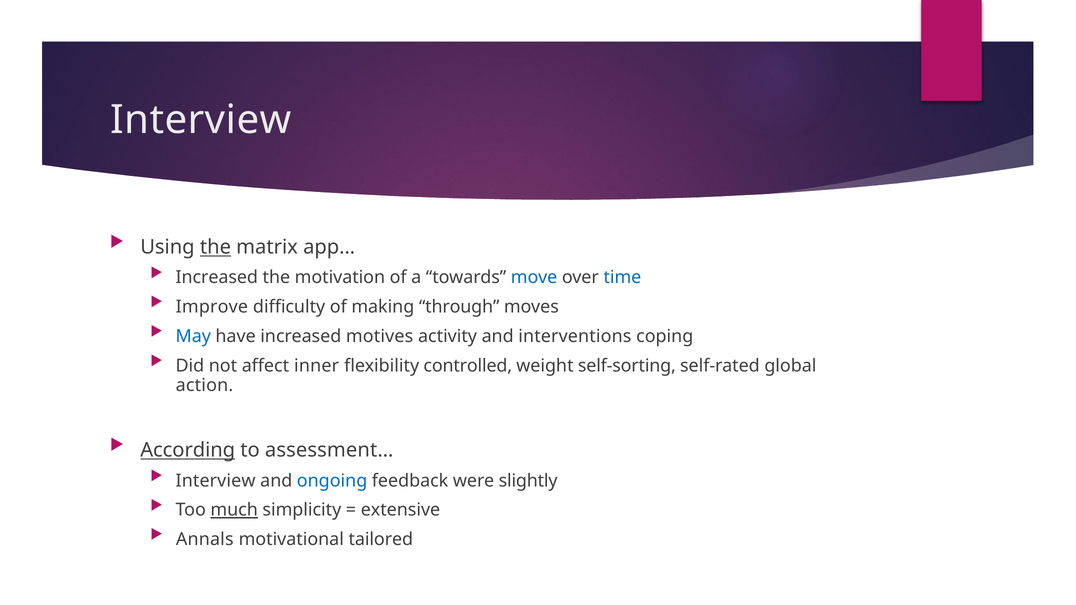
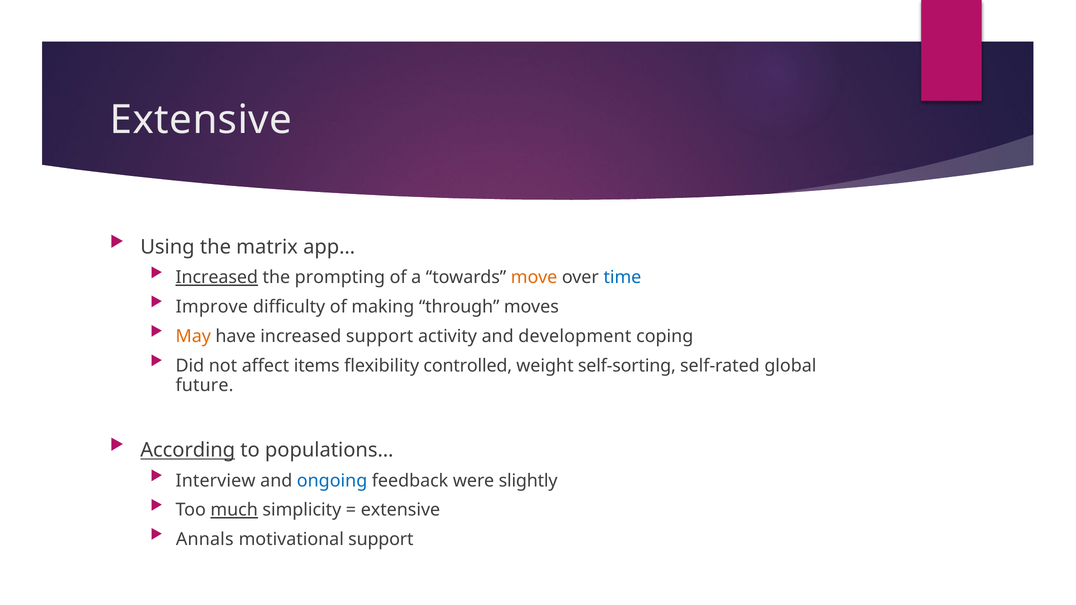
Interview at (201, 120): Interview -> Extensive
the at (215, 247) underline: present -> none
Increased at (217, 278) underline: none -> present
motivation: motivation -> prompting
move colour: blue -> orange
May colour: blue -> orange
increased motives: motives -> support
interventions: interventions -> development
inner: inner -> items
action: action -> future
assessment…: assessment… -> populations…
motivational tailored: tailored -> support
